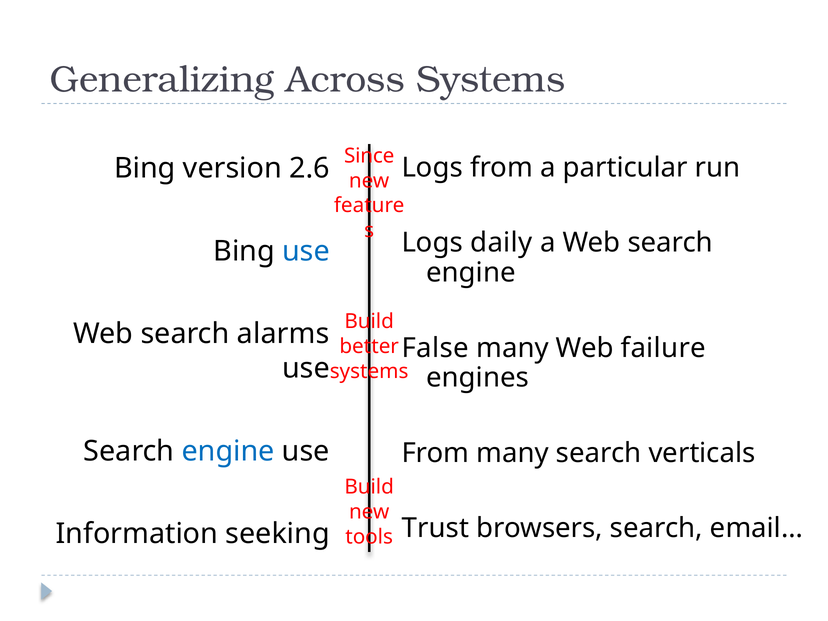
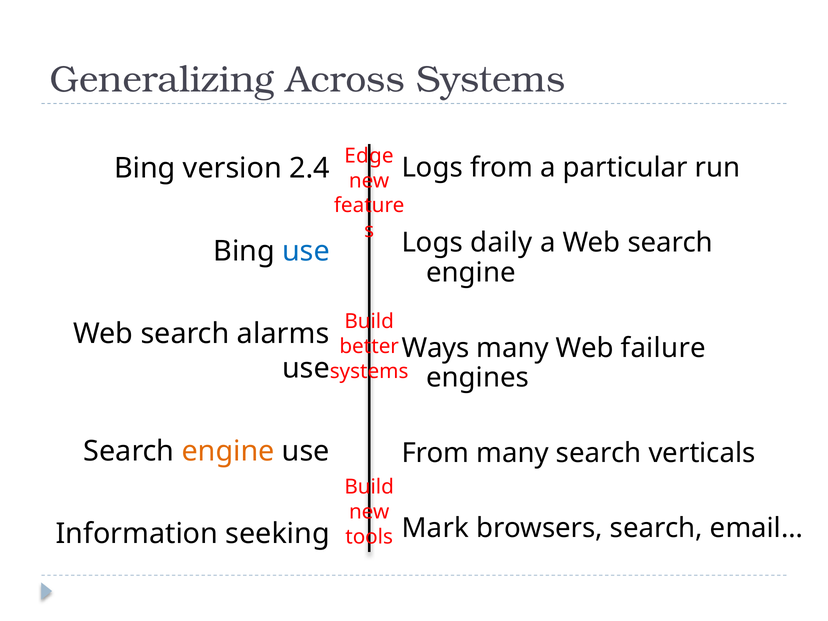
Since: Since -> Edge
2.6: 2.6 -> 2.4
False: False -> Ways
engine at (228, 451) colour: blue -> orange
Trust: Trust -> Mark
